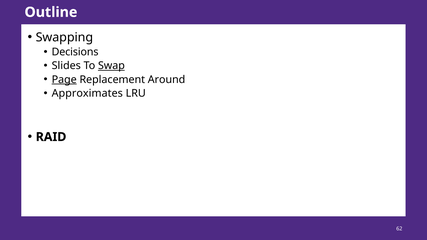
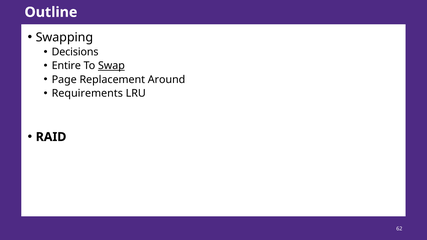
Slides: Slides -> Entire
Page underline: present -> none
Approximates: Approximates -> Requirements
